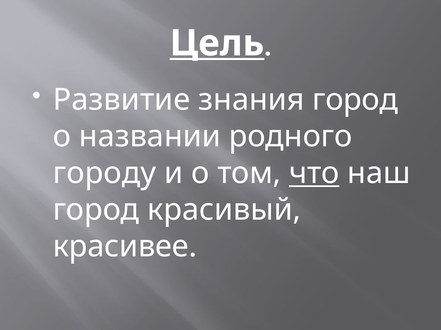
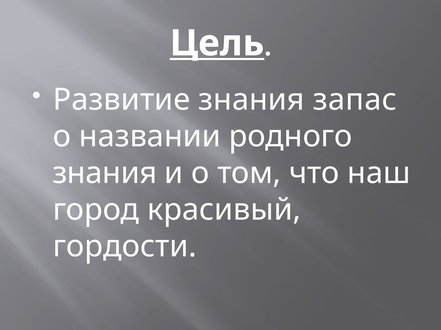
знания город: город -> запас
городу at (104, 173): городу -> знания
что underline: present -> none
красивее: красивее -> гордости
